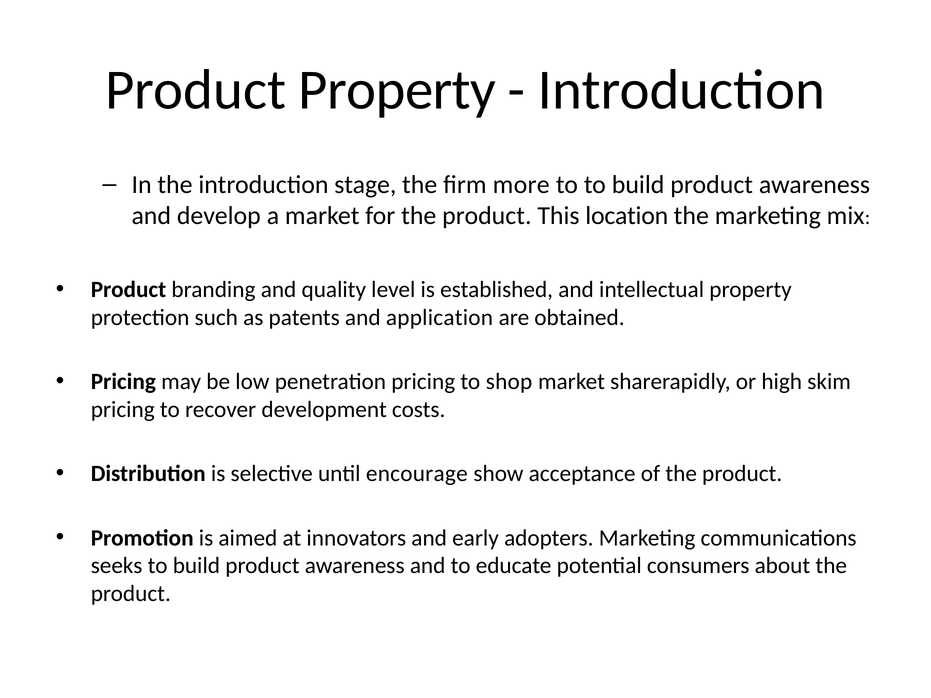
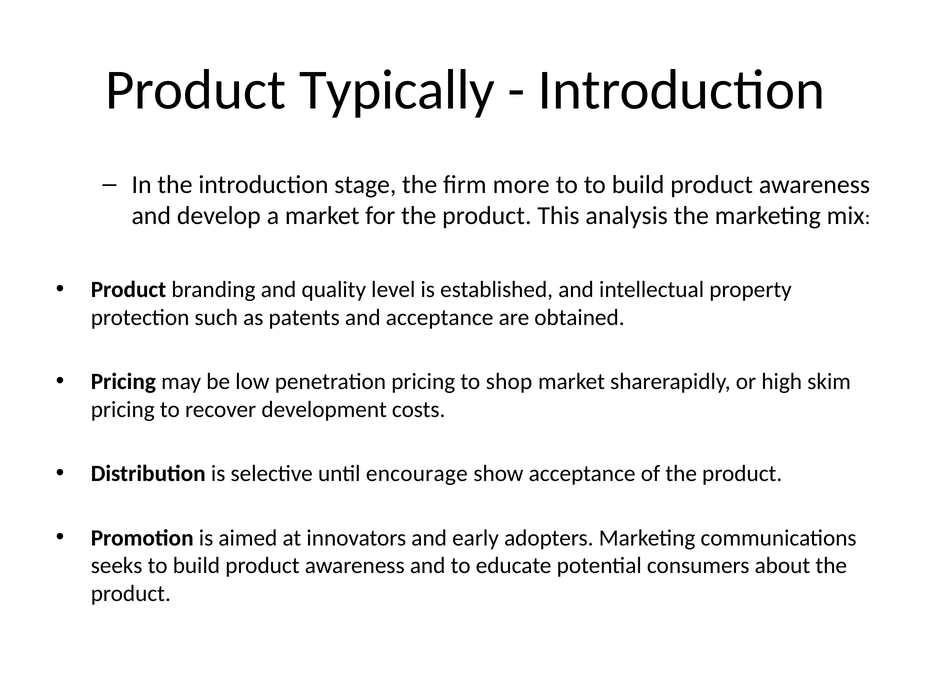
Product Property: Property -> Typically
location: location -> analysis
and application: application -> acceptance
